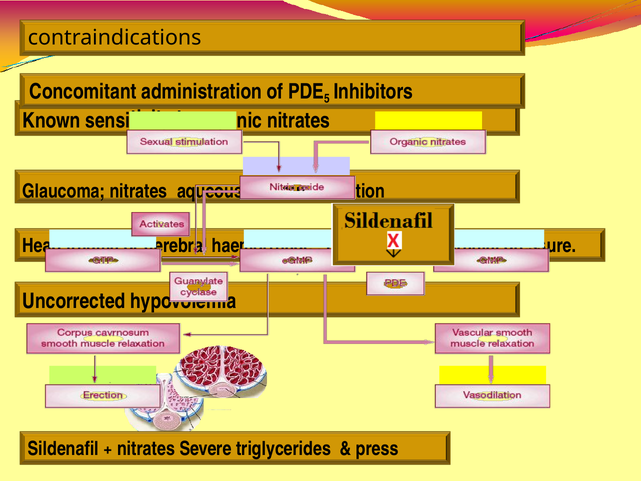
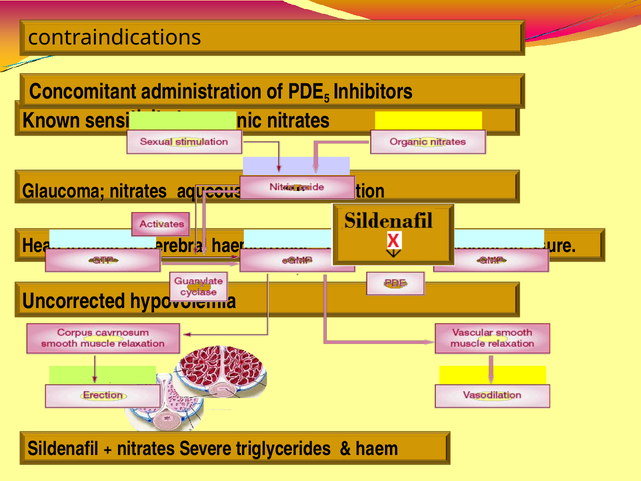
press at (377, 449): press -> haem
